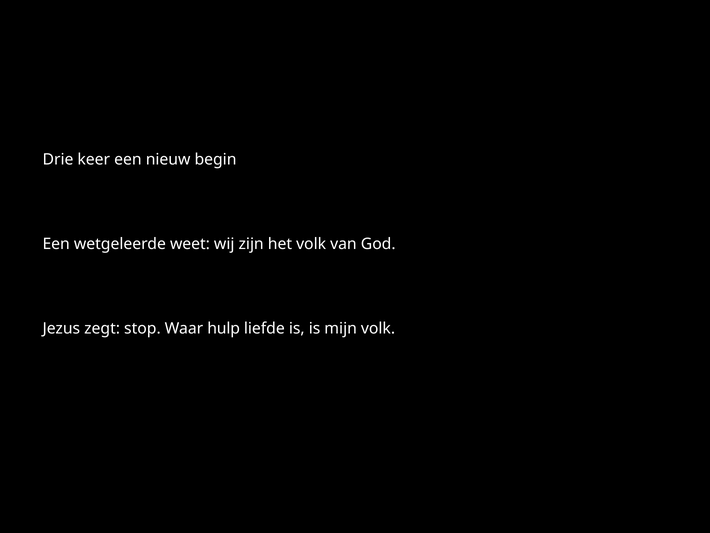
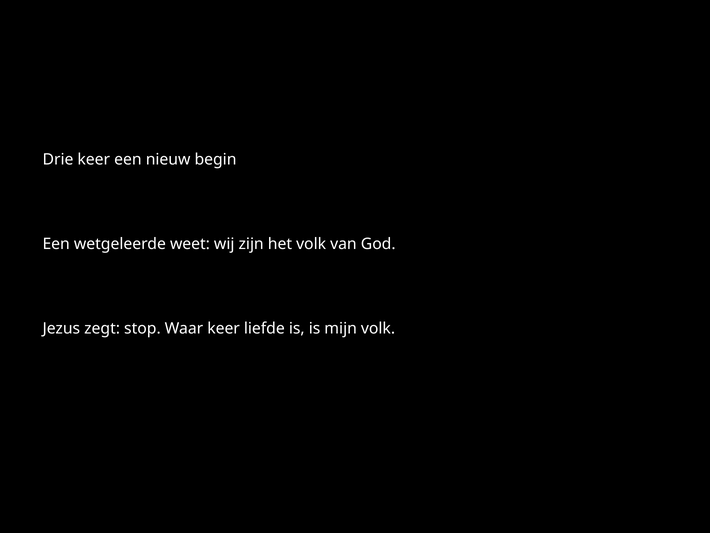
Waar hulp: hulp -> keer
